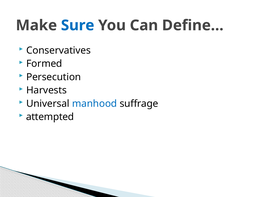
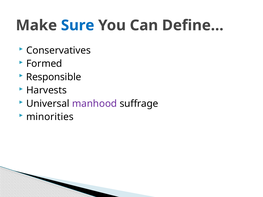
Persecution: Persecution -> Responsible
manhood colour: blue -> purple
attempted: attempted -> minorities
